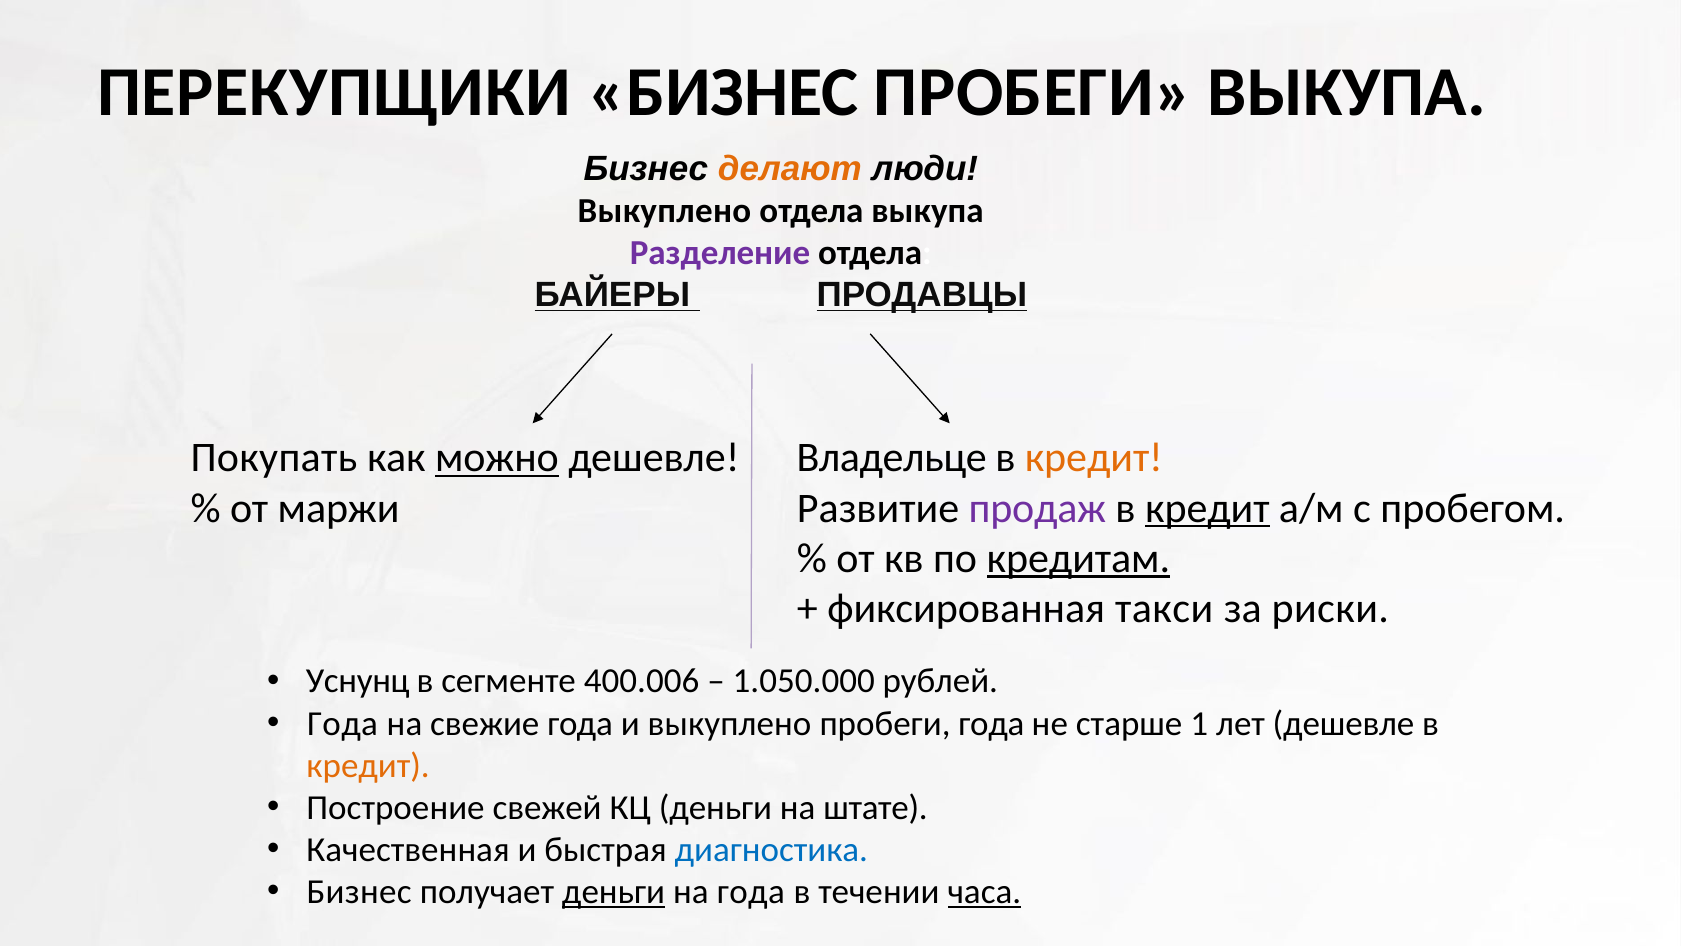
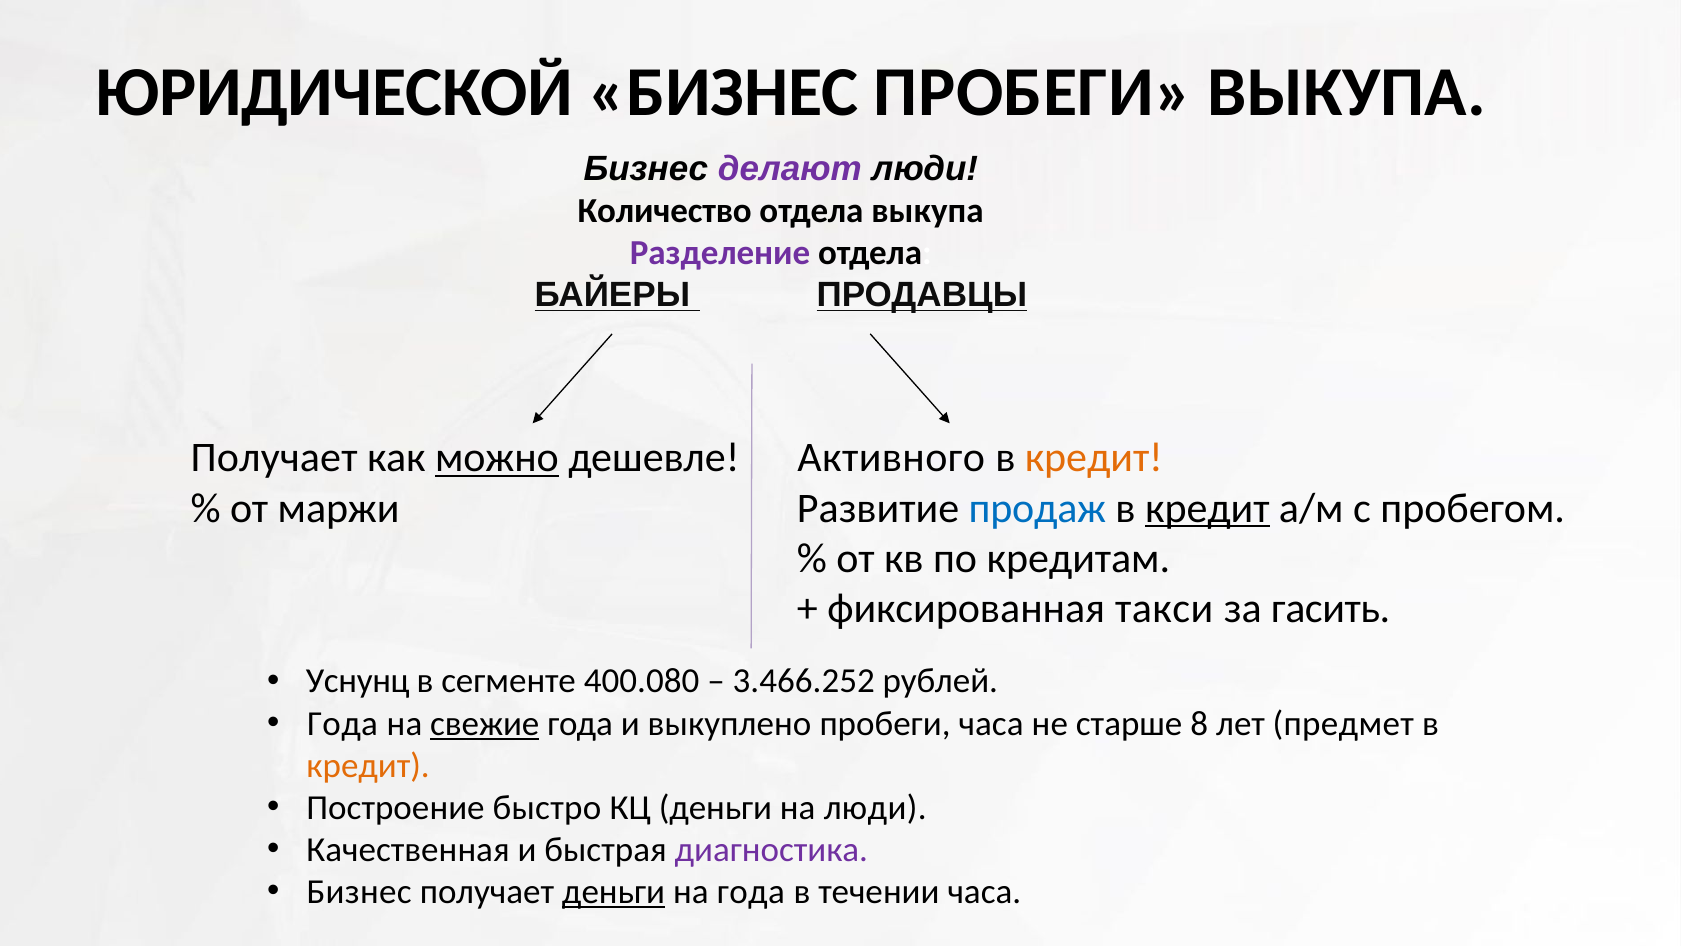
ПЕРЕКУПЩИКИ: ПЕРЕКУПЩИКИ -> ЮРИДИЧЕСКОЙ
делают colour: orange -> purple
Выкуплено at (664, 211): Выкуплено -> Количество
Покупать at (274, 457): Покупать -> Получает
Владельце: Владельце -> Активного
продаж colour: purple -> blue
кредитам underline: present -> none
риски: риски -> гасить
400.006: 400.006 -> 400.080
1.050.000: 1.050.000 -> 3.466.252
свежие underline: none -> present
пробеги года: года -> часа
1: 1 -> 8
лет дешевле: дешевле -> предмет
свежей: свежей -> быстро
на штате: штате -> люди
диагностика colour: blue -> purple
часа at (984, 891) underline: present -> none
